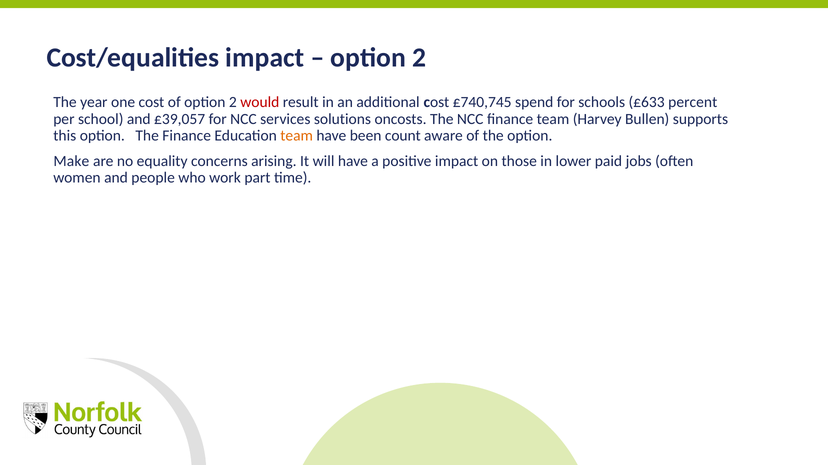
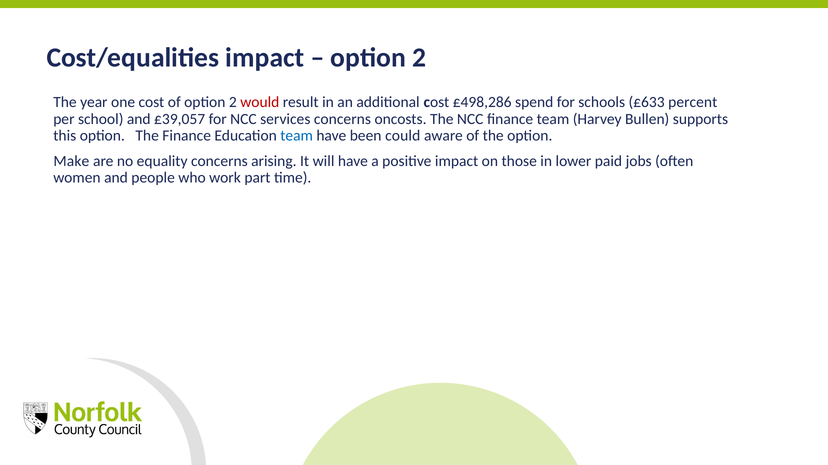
£740,745: £740,745 -> £498,286
services solutions: solutions -> concerns
team at (297, 136) colour: orange -> blue
count: count -> could
